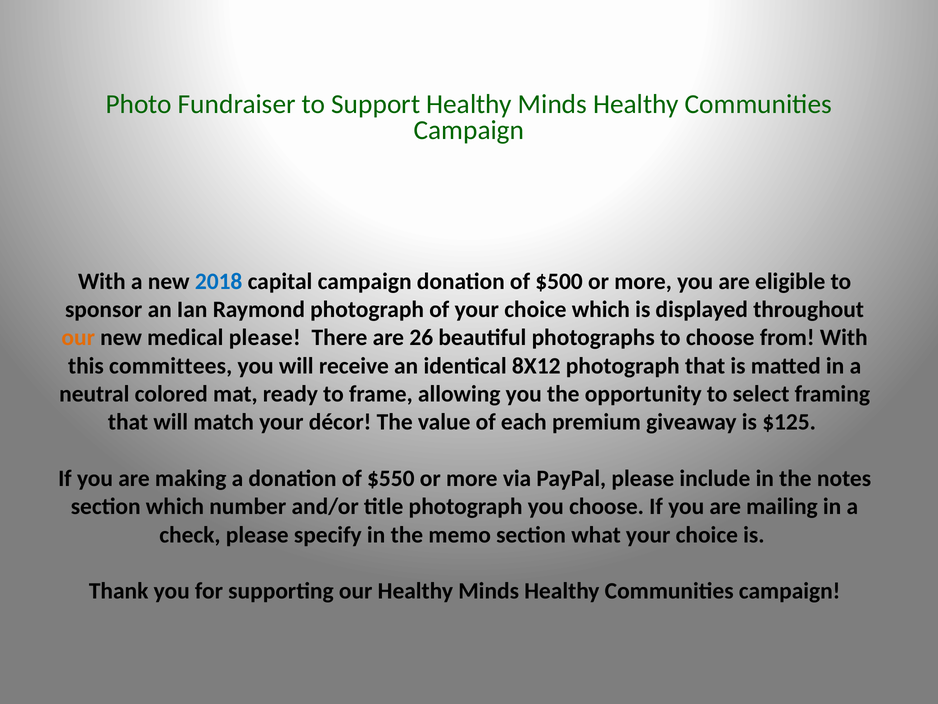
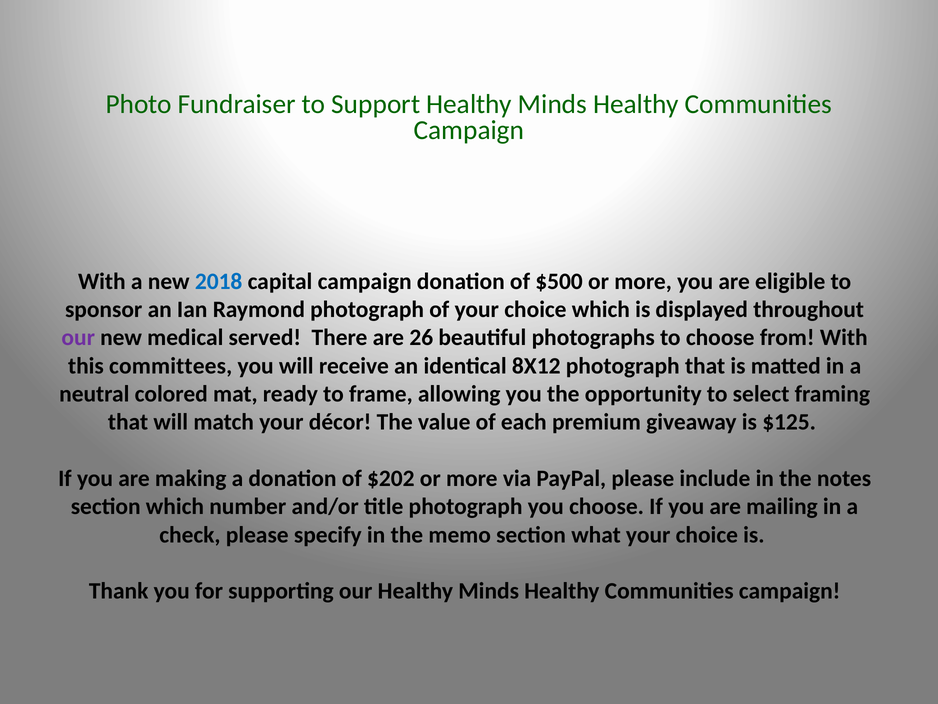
our at (78, 338) colour: orange -> purple
medical please: please -> served
$550: $550 -> $202
